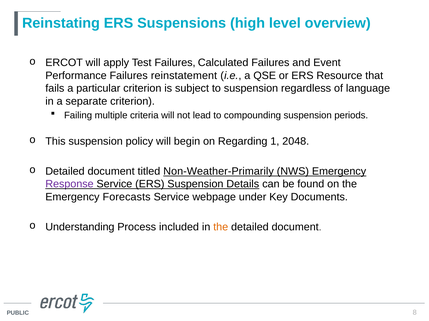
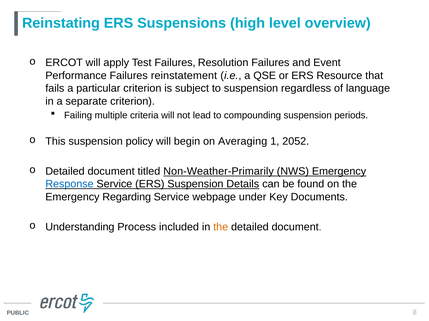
Calculated: Calculated -> Resolution
Regarding: Regarding -> Averaging
2048: 2048 -> 2052
Response colour: purple -> blue
Forecasts: Forecasts -> Regarding
